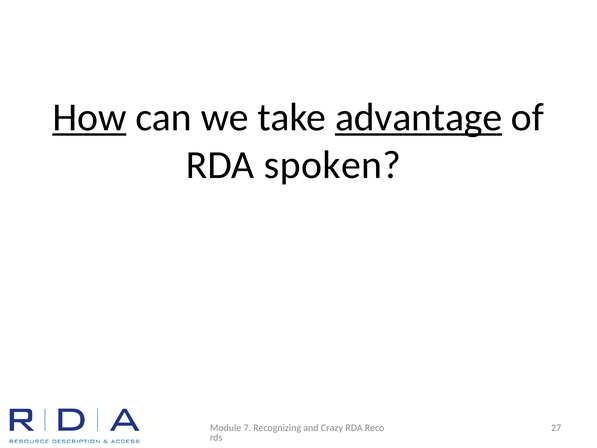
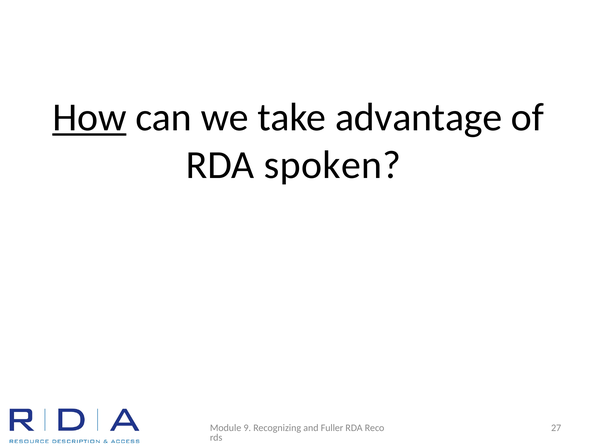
advantage underline: present -> none
7: 7 -> 9
Crazy: Crazy -> Fuller
